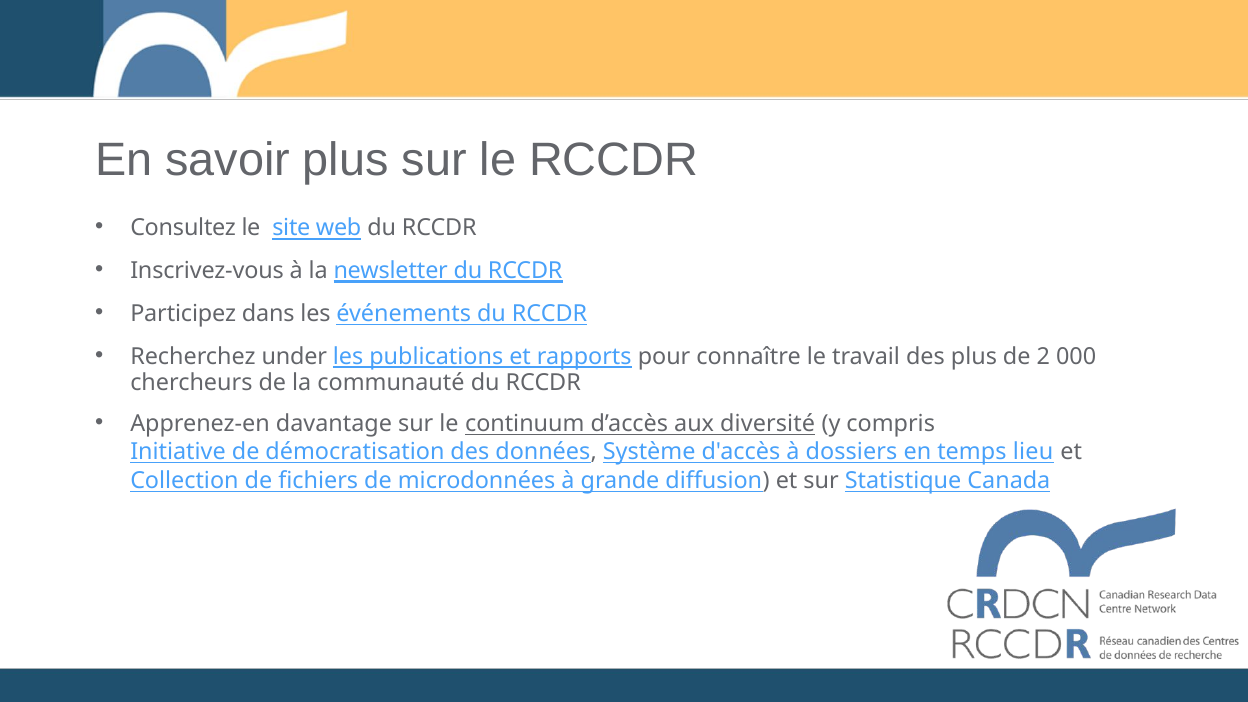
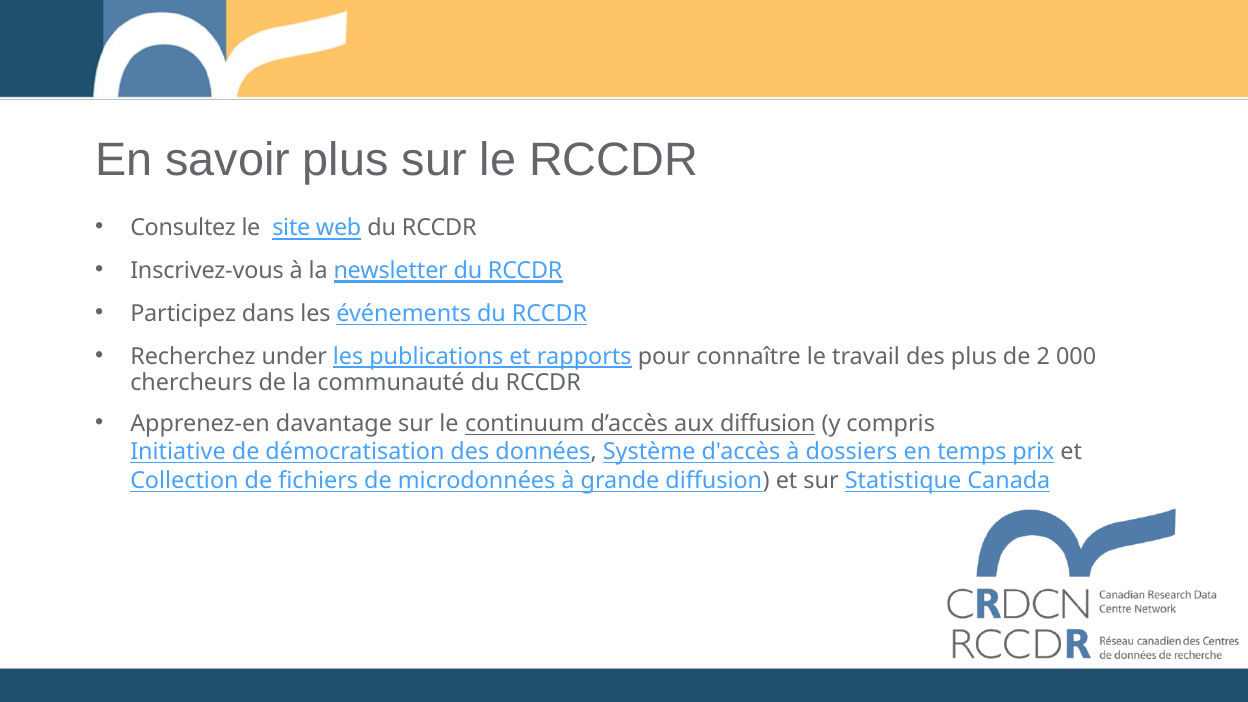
aux diversité: diversité -> diffusion
lieu: lieu -> prix
